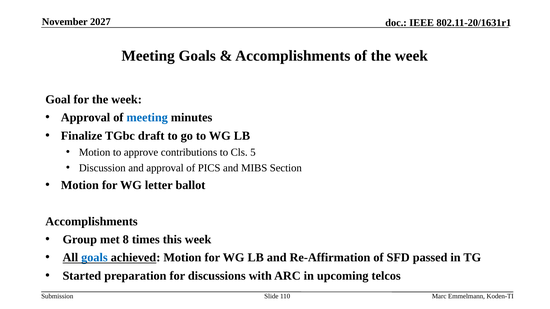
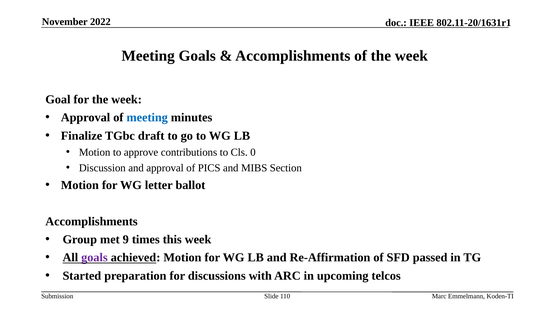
2027: 2027 -> 2022
5: 5 -> 0
8: 8 -> 9
goals at (94, 258) colour: blue -> purple
